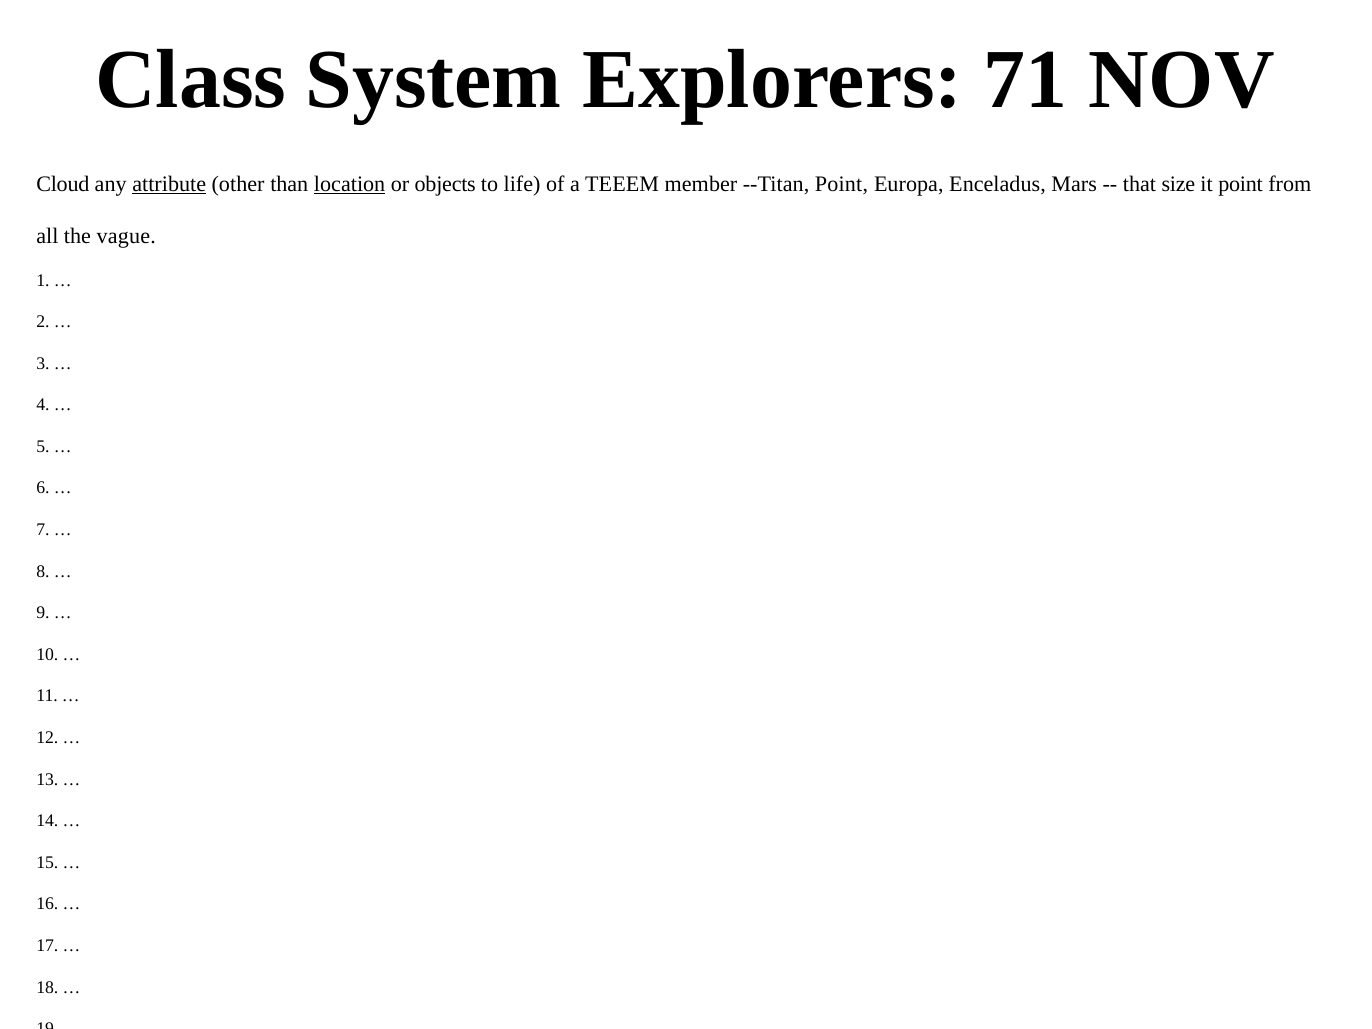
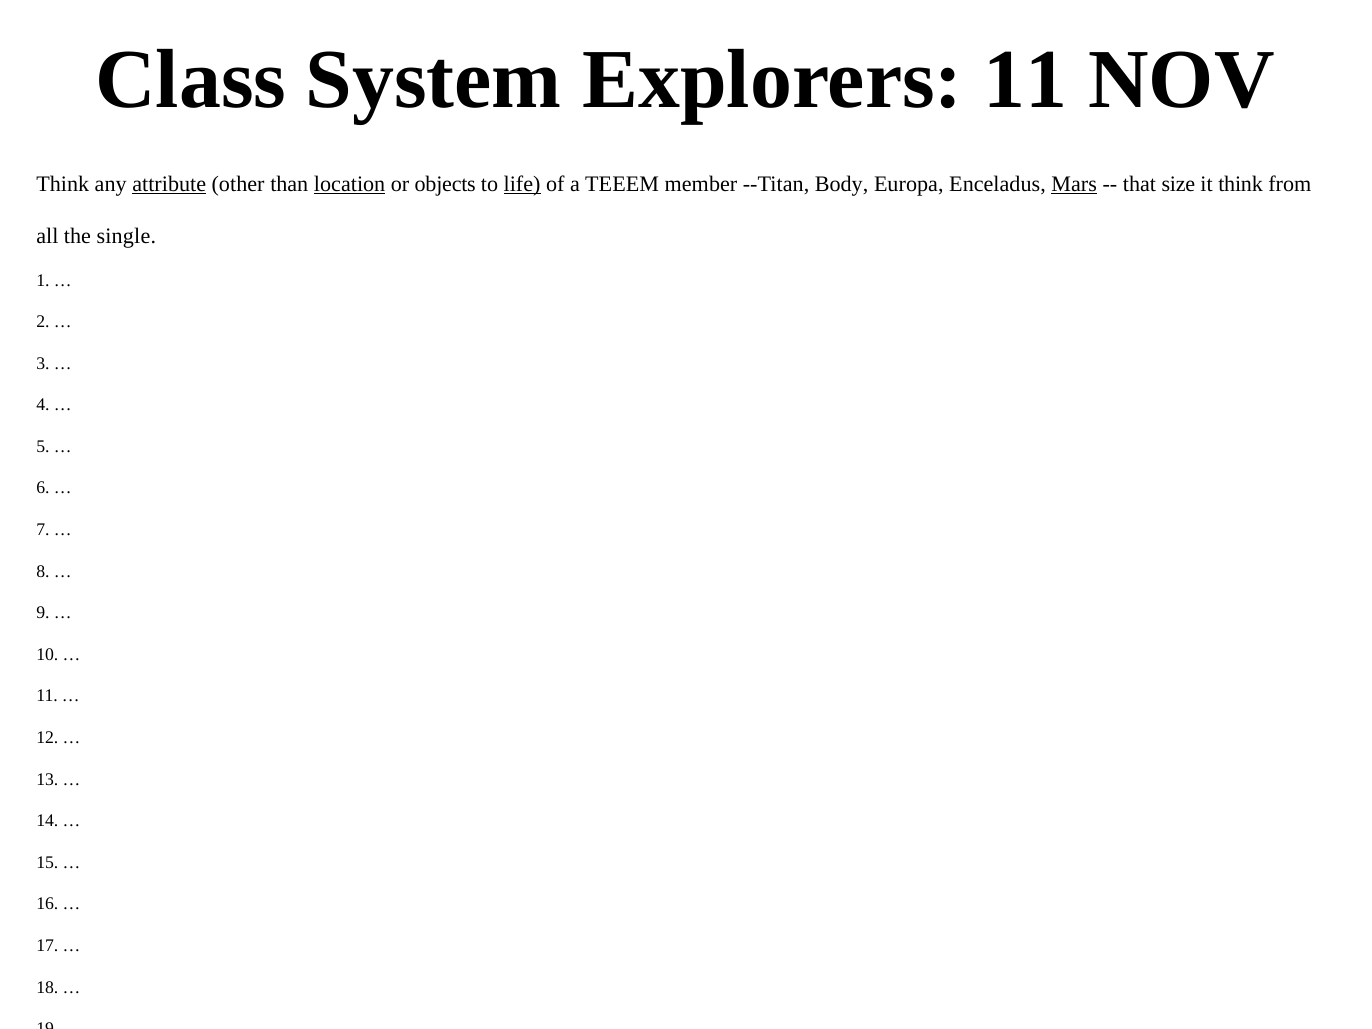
Explorers 71: 71 -> 11
Cloud at (63, 184): Cloud -> Think
life underline: none -> present
--Titan Point: Point -> Body
Mars underline: none -> present
it point: point -> think
vague: vague -> single
